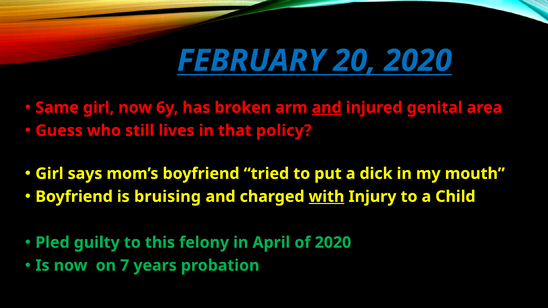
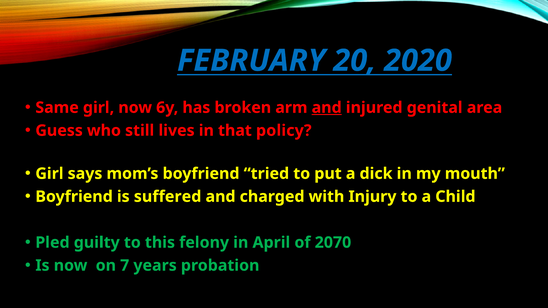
bruising: bruising -> suffered
with underline: present -> none
of 2020: 2020 -> 2070
